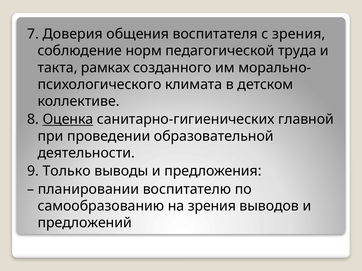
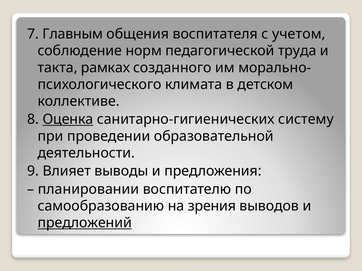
Доверия: Доверия -> Главным
с зрения: зрения -> учетом
главной: главной -> систему
Только: Только -> Влияет
предложений underline: none -> present
